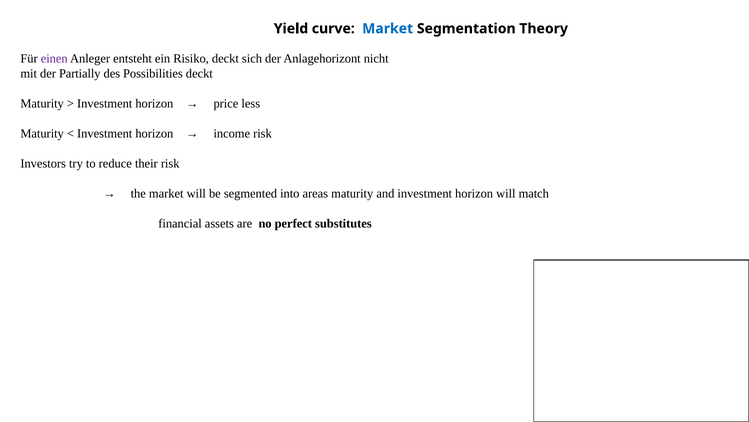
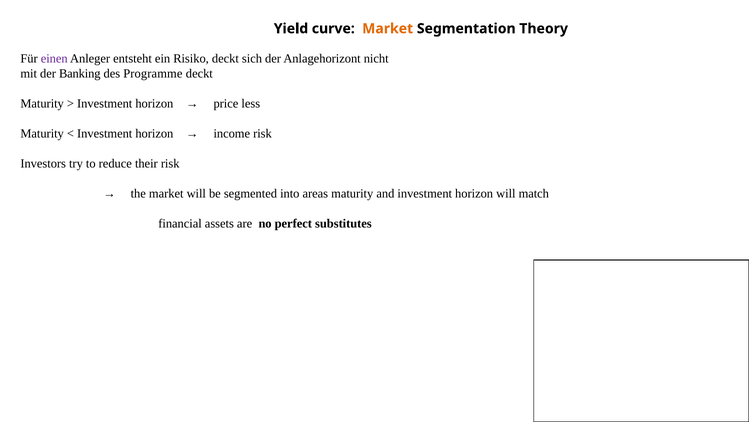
Market at (388, 29) colour: blue -> orange
Partially: Partially -> Banking
Possibilities: Possibilities -> Programme
